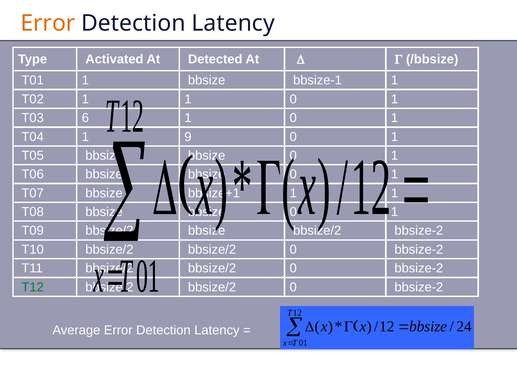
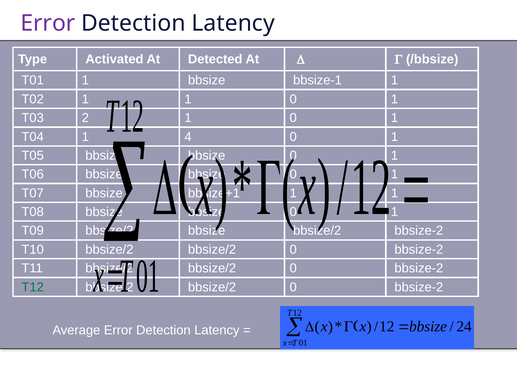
Error at (48, 23) colour: orange -> purple
6: 6 -> 2
9: 9 -> 4
